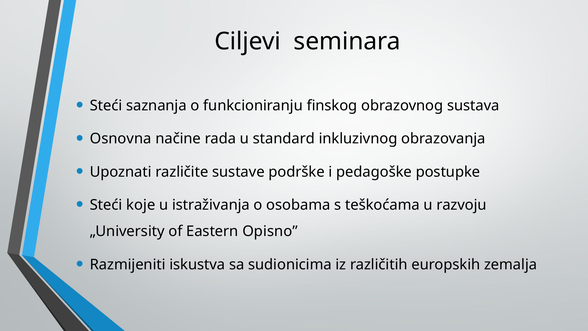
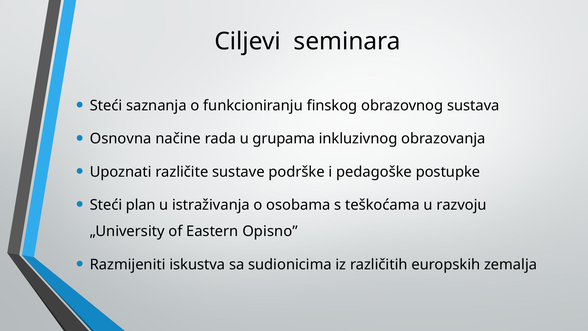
standard: standard -> grupama
koje: koje -> plan
